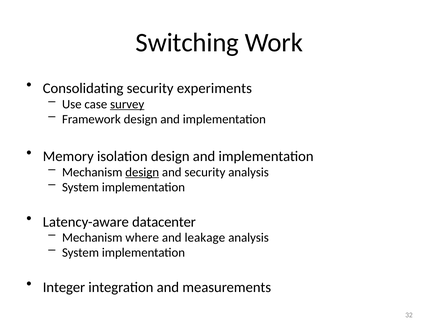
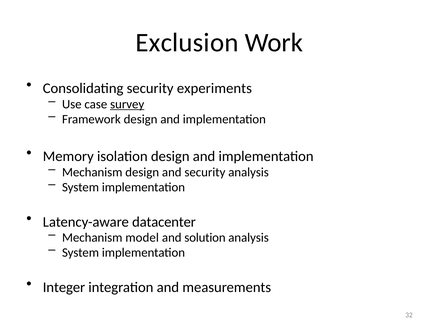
Switching: Switching -> Exclusion
design at (142, 172) underline: present -> none
where: where -> model
leakage: leakage -> solution
